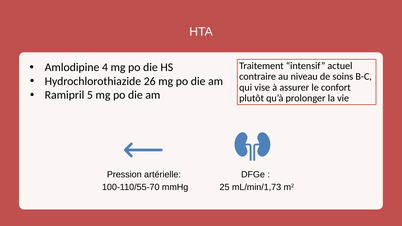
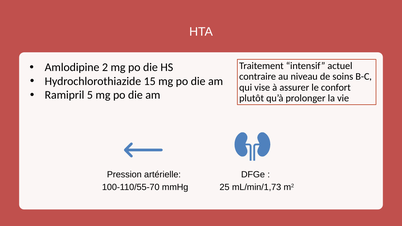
4: 4 -> 2
26: 26 -> 15
